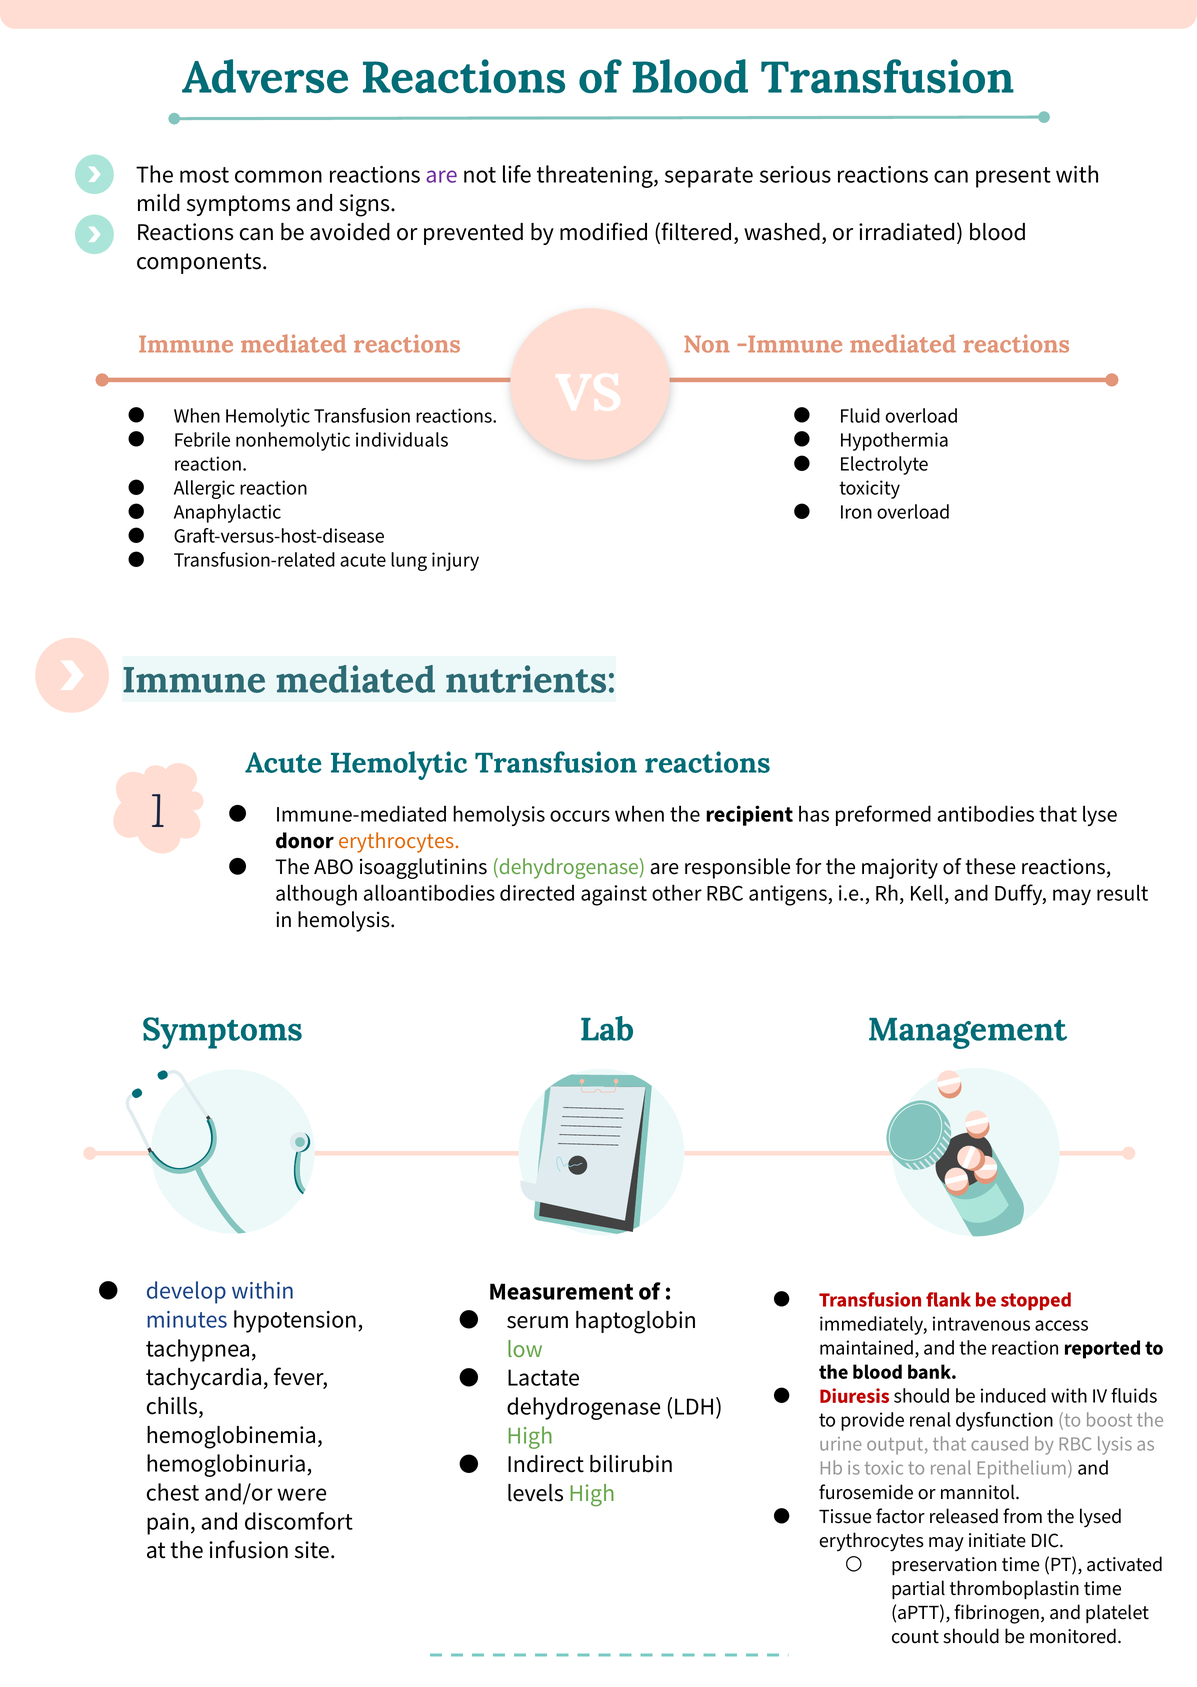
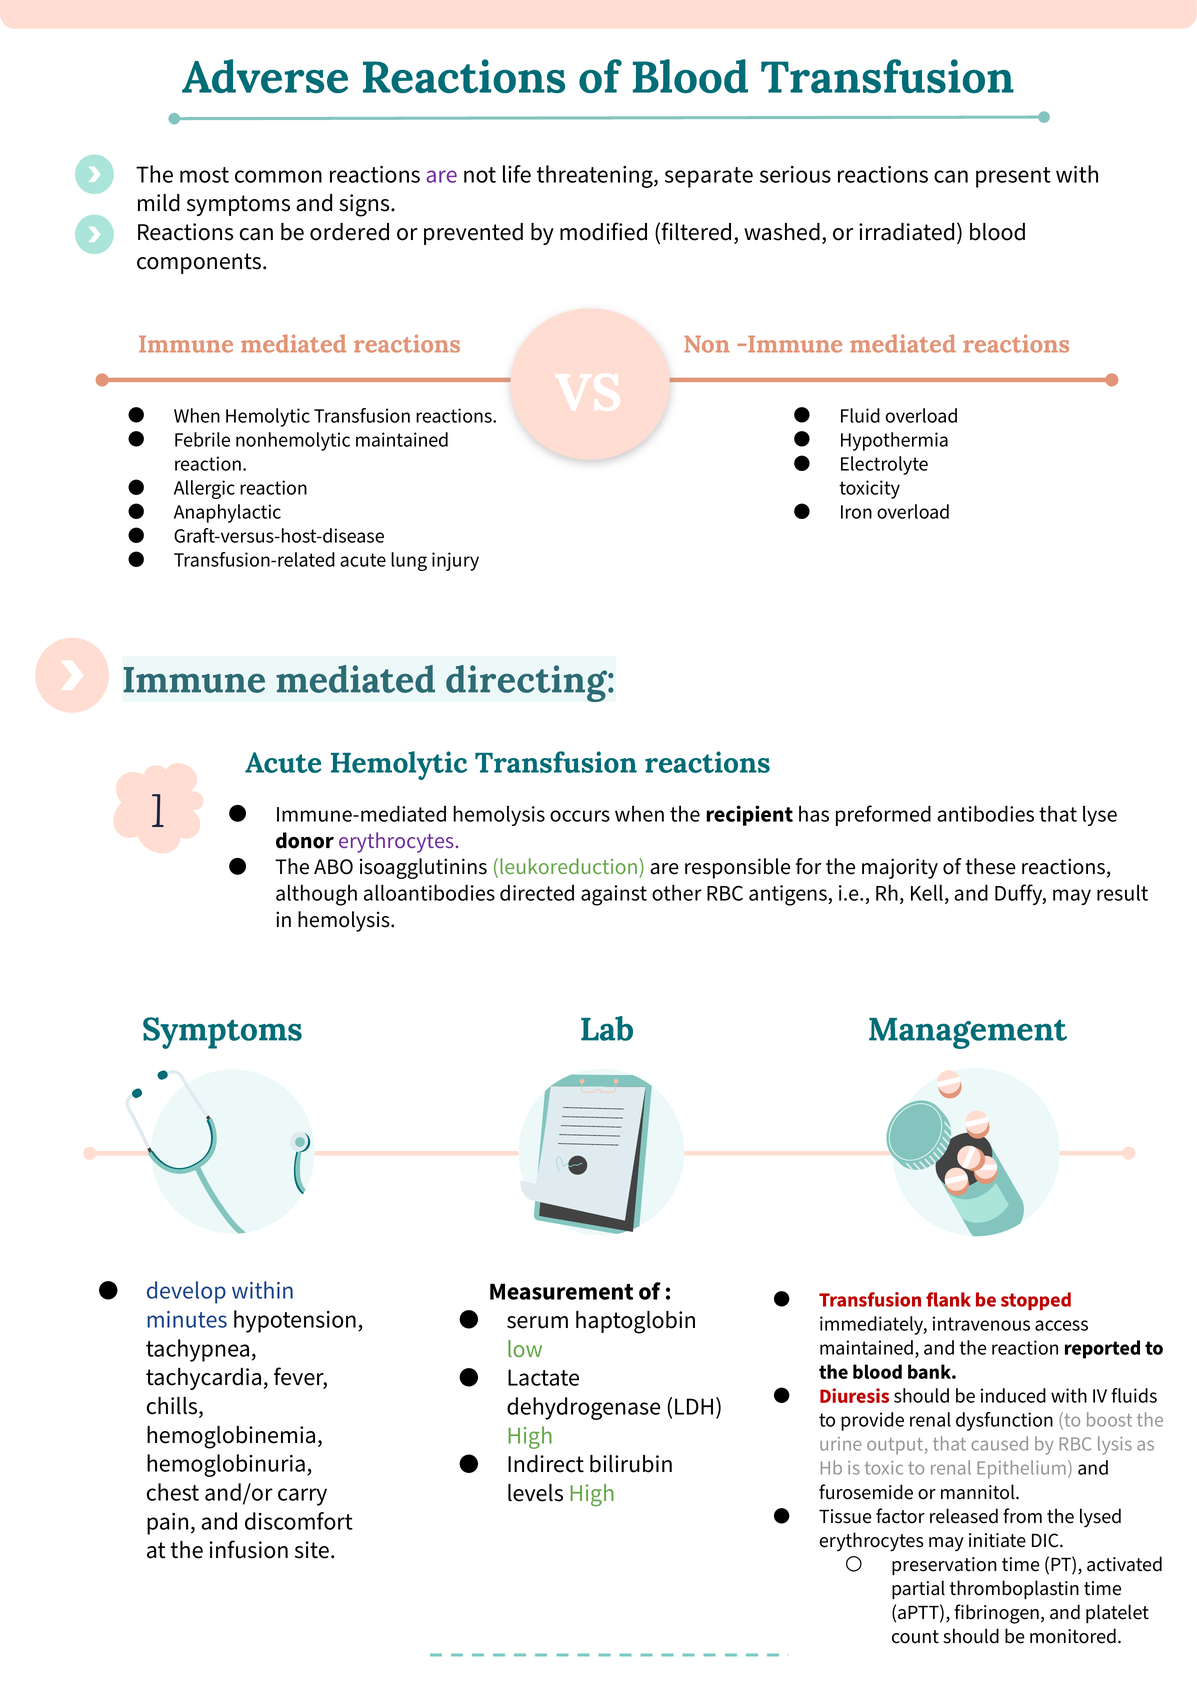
avoided: avoided -> ordered
nonhemolytic individuals: individuals -> maintained
nutrients: nutrients -> directing
erythrocytes at (399, 841) colour: orange -> purple
isoagglutinins dehydrogenase: dehydrogenase -> leukoreduction
were: were -> carry
